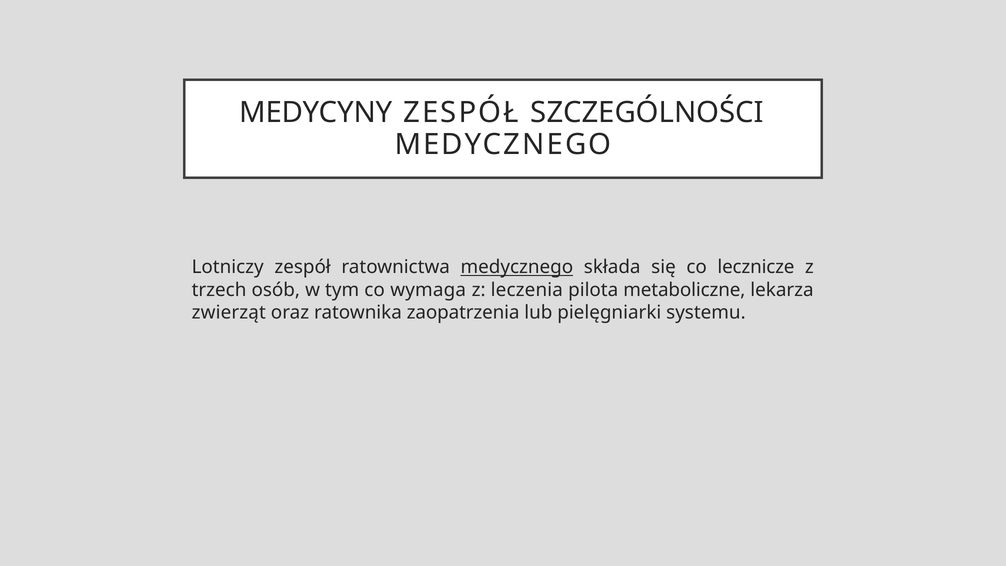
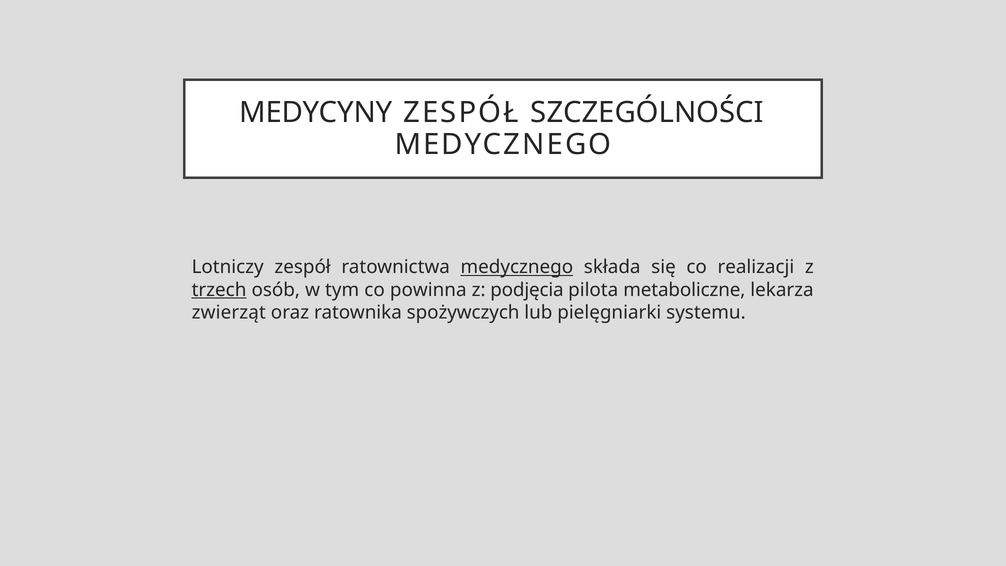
lecznicze: lecznicze -> realizacji
trzech underline: none -> present
wymaga: wymaga -> powinna
leczenia: leczenia -> podjęcia
zaopatrzenia: zaopatrzenia -> spożywczych
